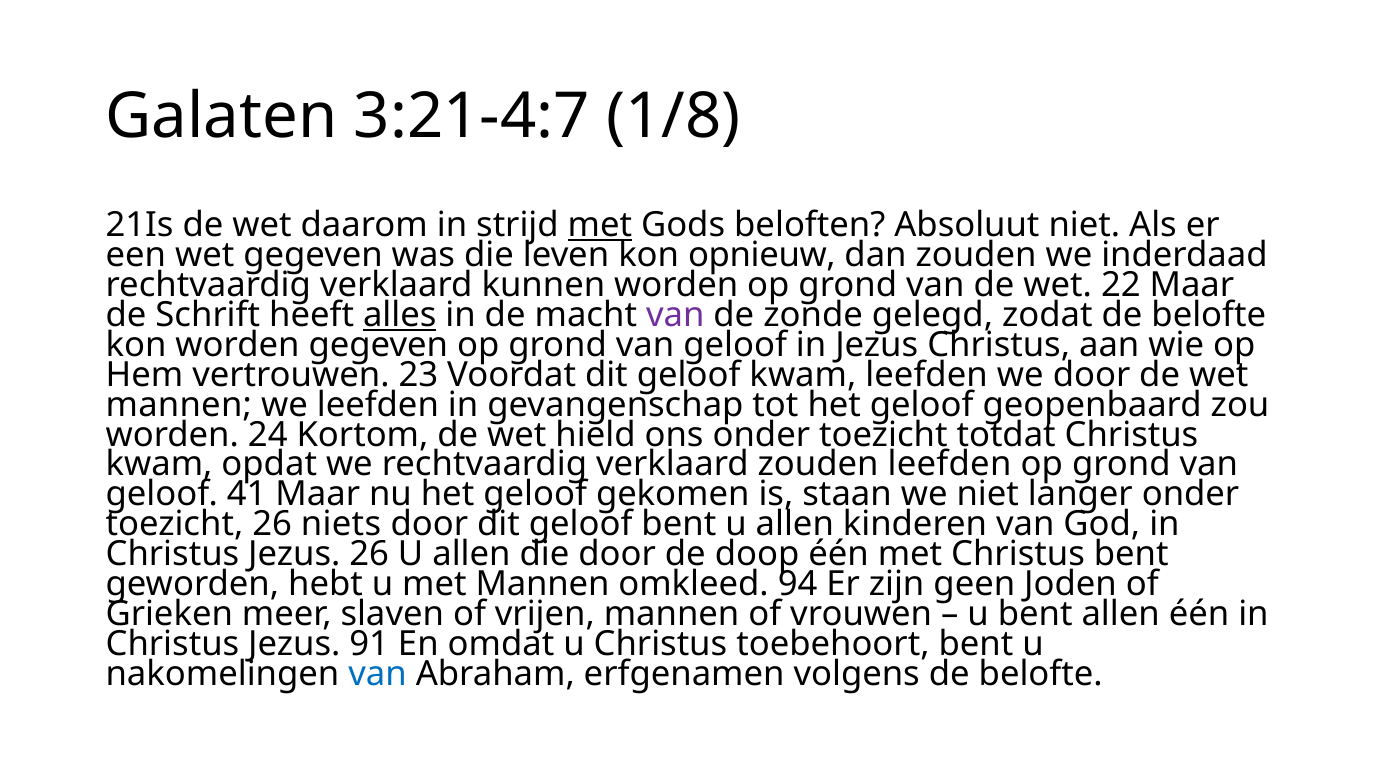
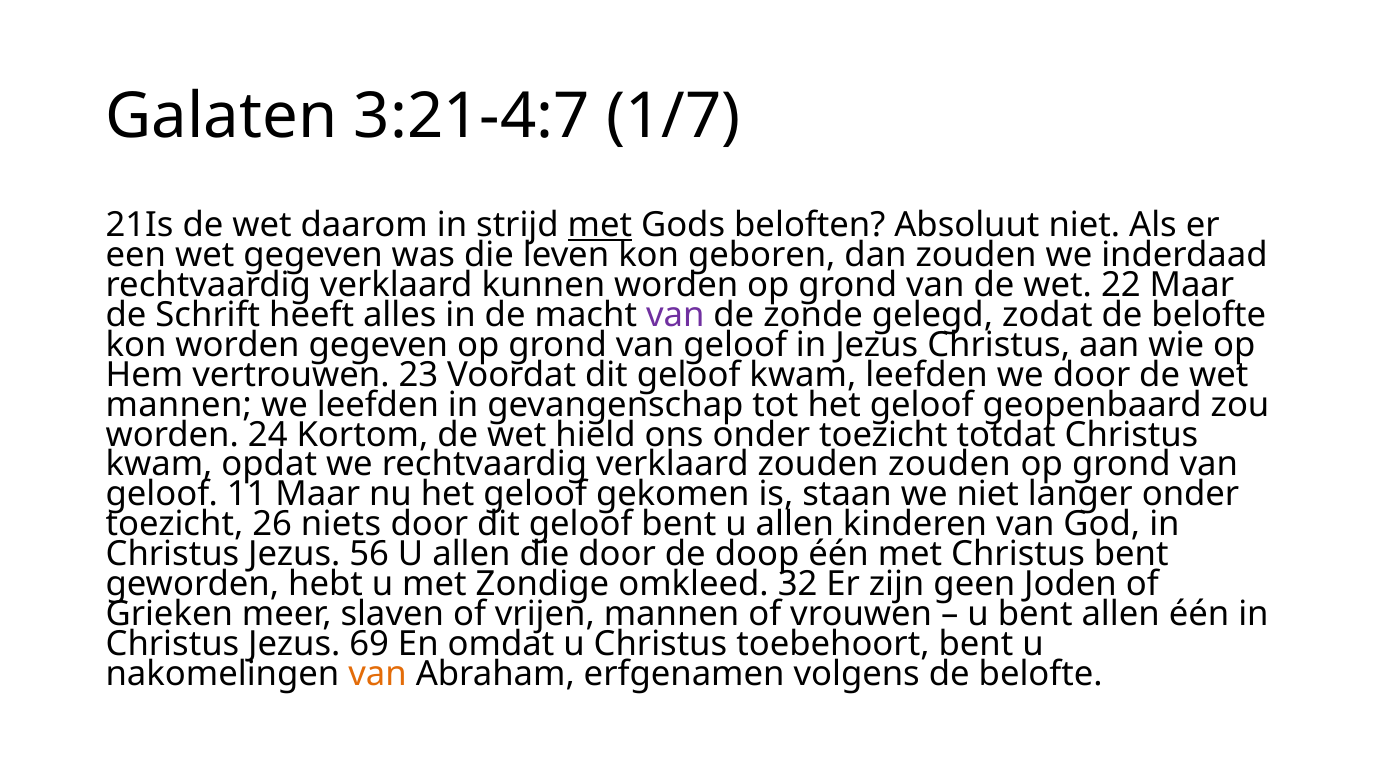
1/8: 1/8 -> 1/7
opnieuw: opnieuw -> geboren
alles underline: present -> none
zouden leefden: leefden -> zouden
41: 41 -> 11
Jezus 26: 26 -> 56
met Mannen: Mannen -> Zondige
94: 94 -> 32
91: 91 -> 69
van at (378, 675) colour: blue -> orange
